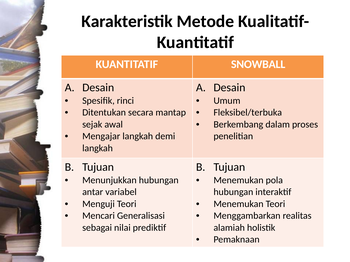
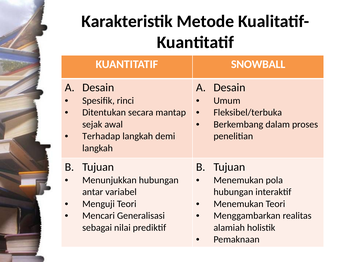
Mengajar: Mengajar -> Terhadap
